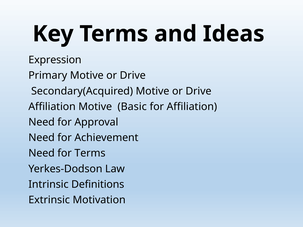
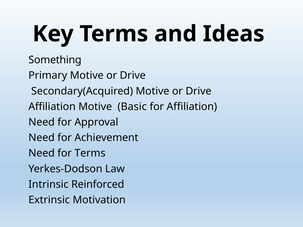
Expression: Expression -> Something
Definitions: Definitions -> Reinforced
